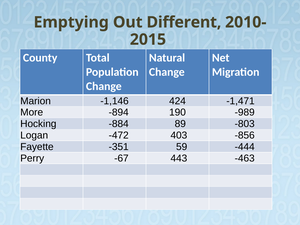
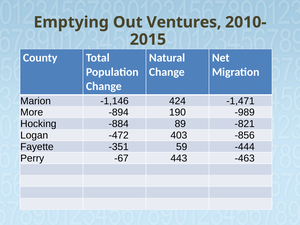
Different: Different -> Ventures
-803: -803 -> -821
